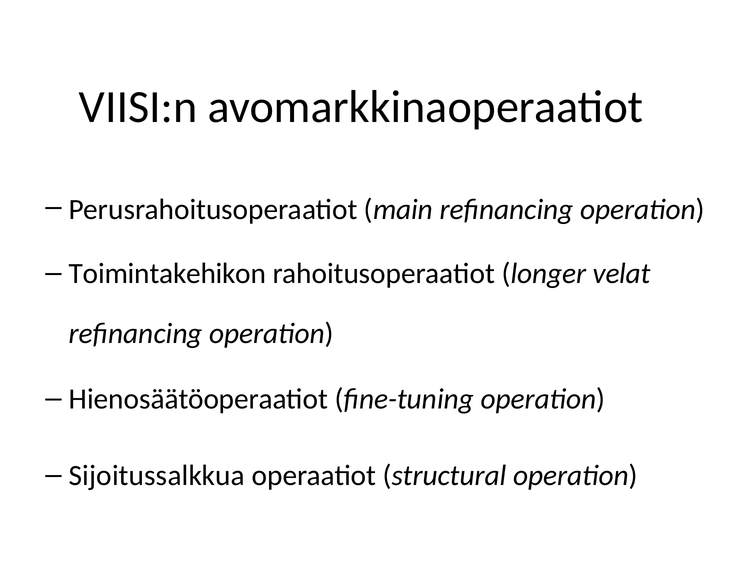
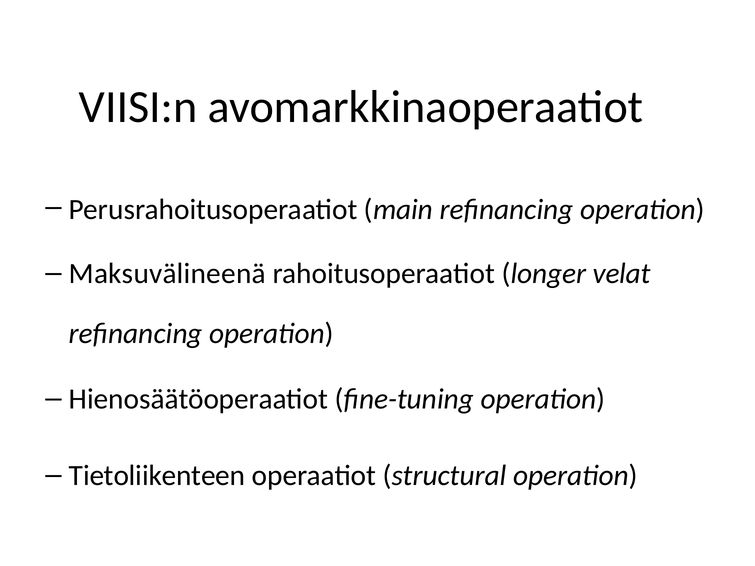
Toimintakehikon: Toimintakehikon -> Maksuvälineenä
Sijoitussalkkua: Sijoitussalkkua -> Tietoliikenteen
